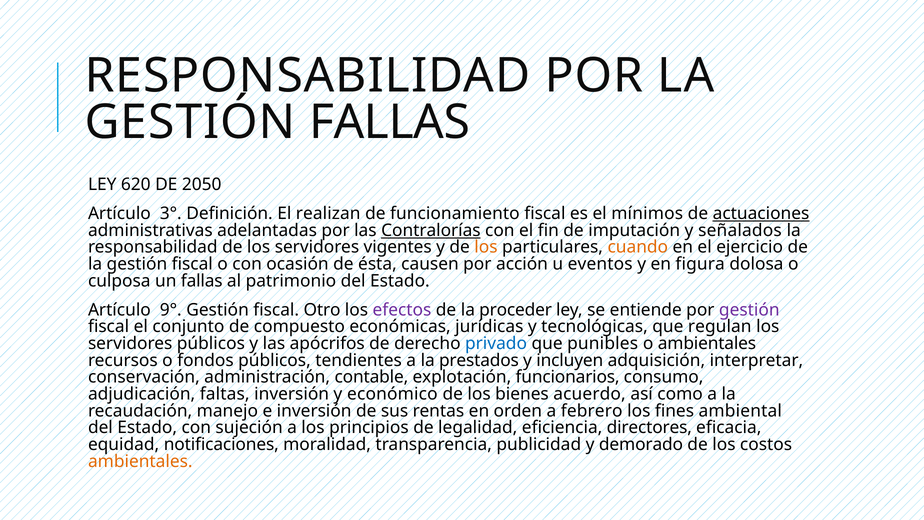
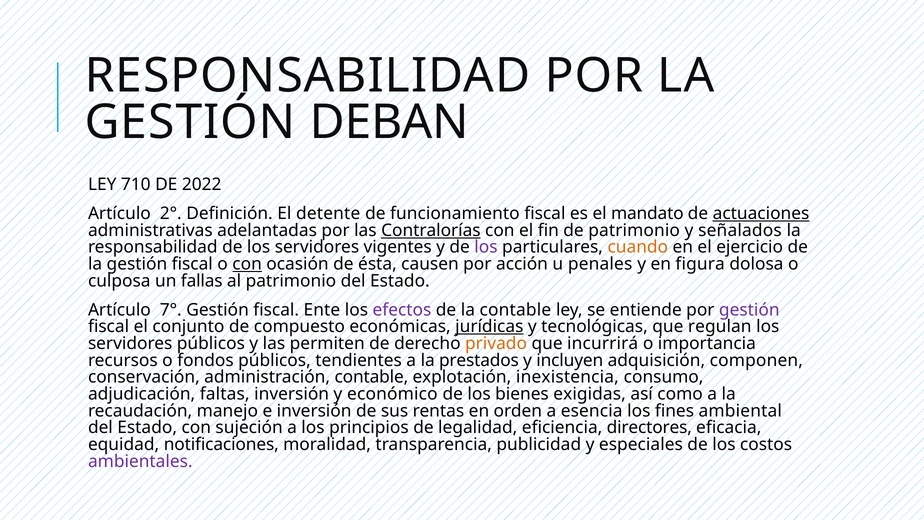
GESTIÓN FALLAS: FALLAS -> DEBAN
620: 620 -> 710
2050: 2050 -> 2022
3°: 3° -> 2°
realizan: realizan -> detente
mínimos: mínimos -> mandato
de imputación: imputación -> patrimonio
los at (486, 247) colour: orange -> purple
con at (247, 264) underline: none -> present
eventos: eventos -> penales
9°: 9° -> 7°
Otro: Otro -> Ente
la proceder: proceder -> contable
jurídicas underline: none -> present
apócrifos: apócrifos -> permiten
privado colour: blue -> orange
punibles: punibles -> incurrirá
o ambientales: ambientales -> importancia
interpretar: interpretar -> componen
funcionarios: funcionarios -> inexistencia
acuerdo: acuerdo -> exigidas
febrero: febrero -> esencia
demorado: demorado -> especiales
ambientales at (140, 461) colour: orange -> purple
